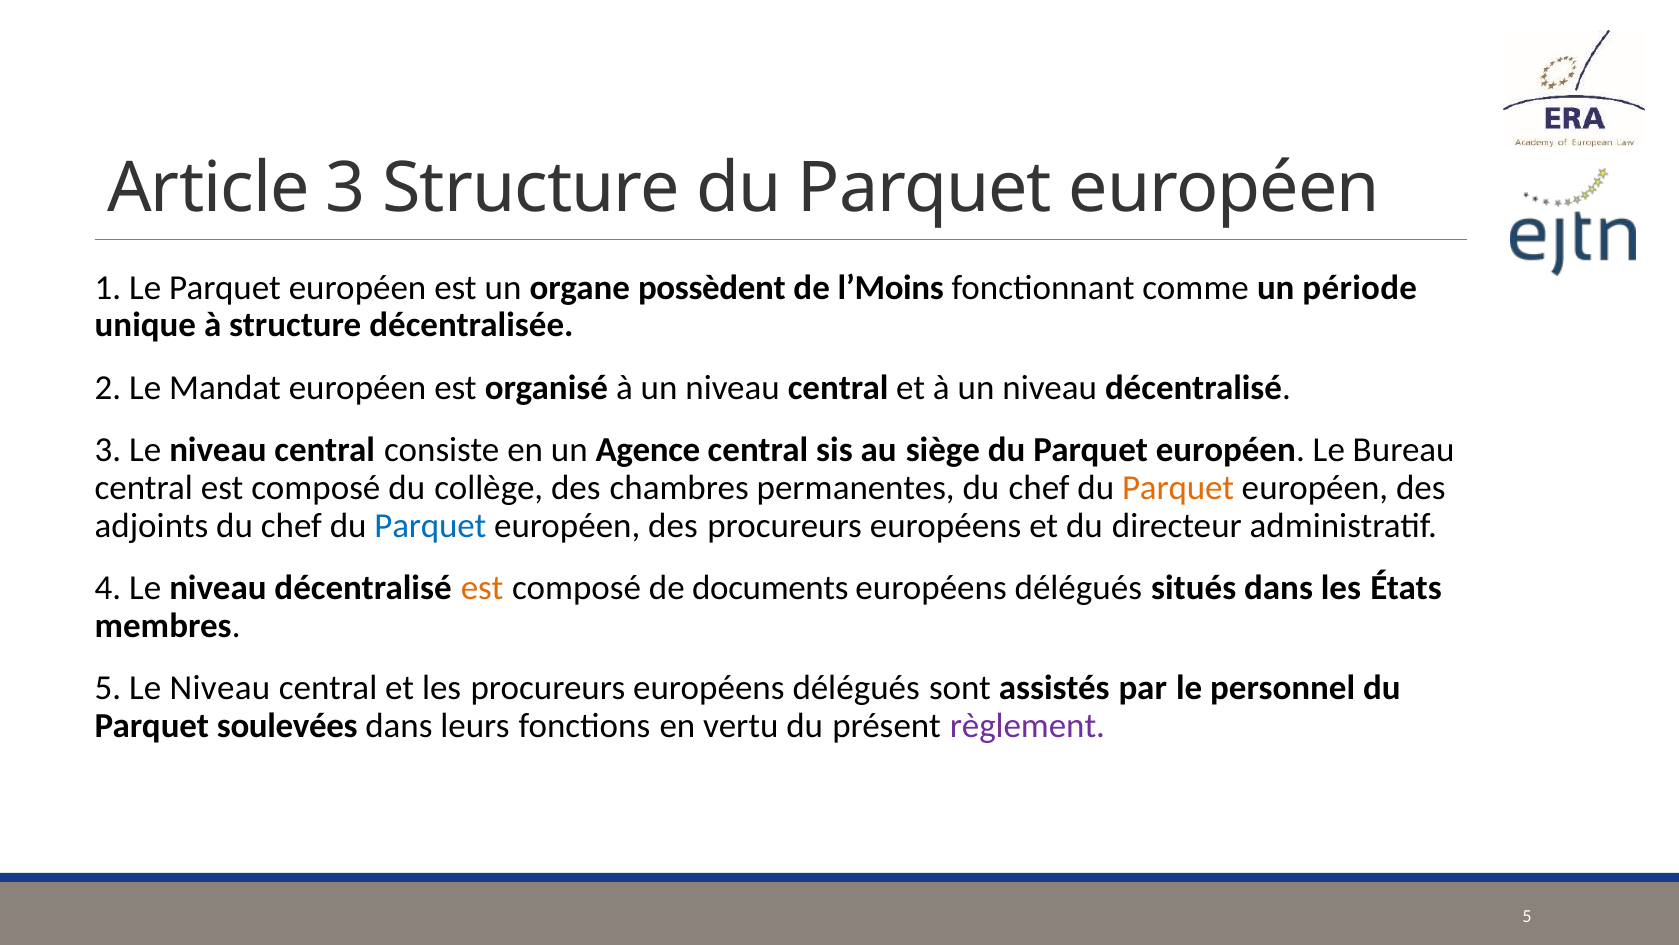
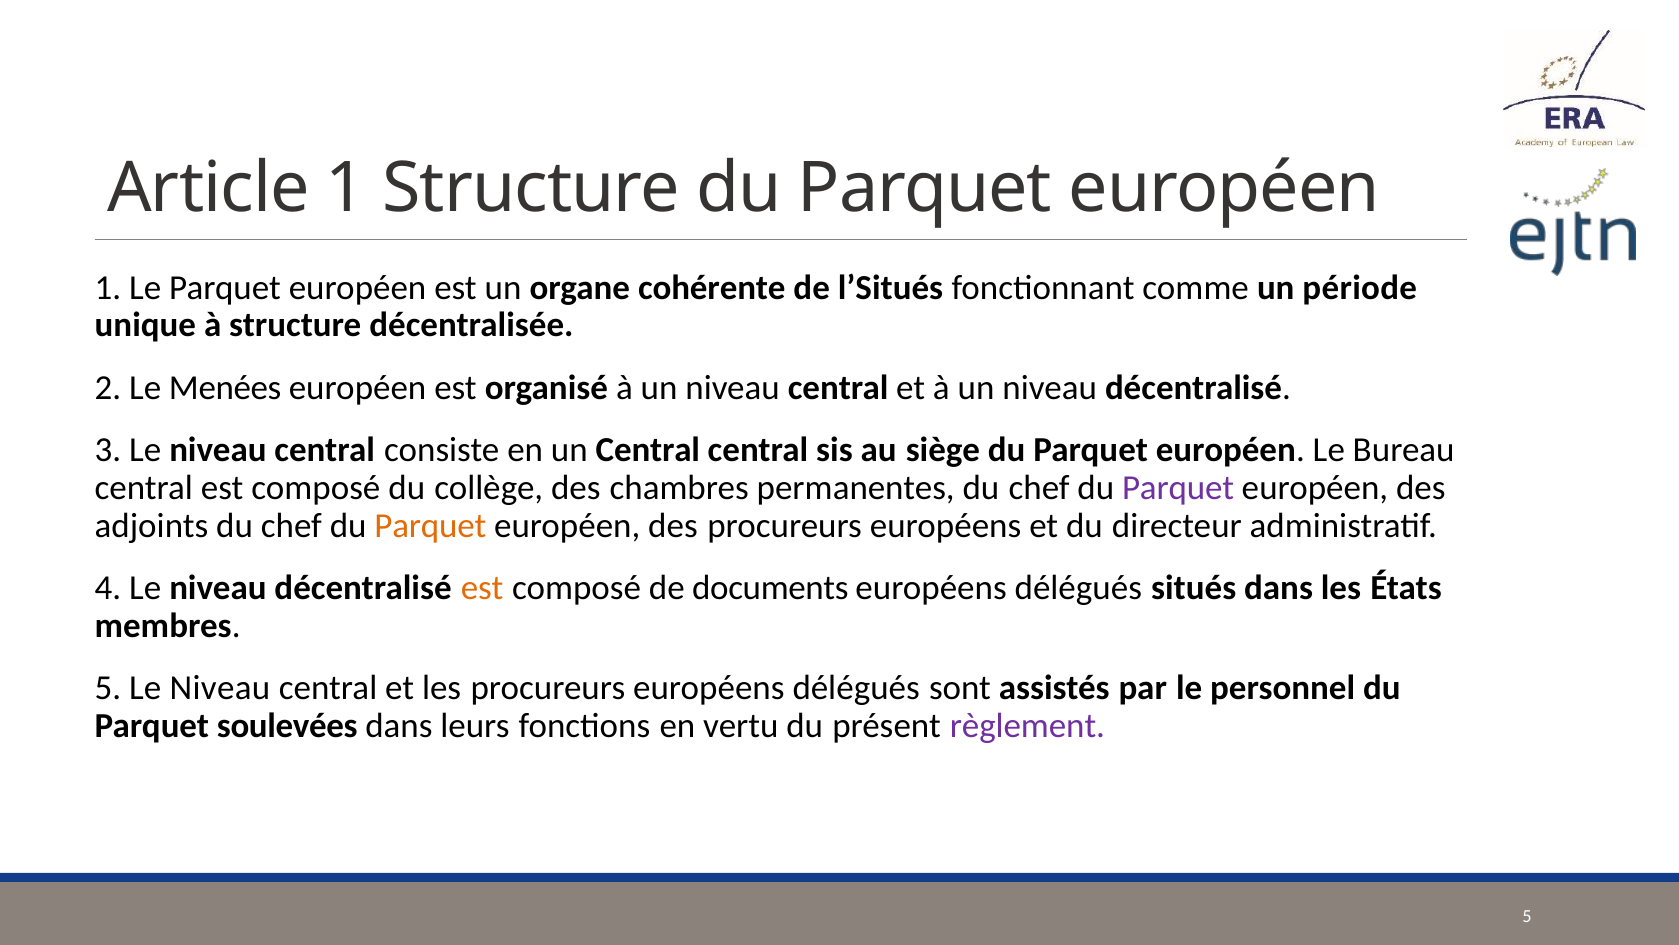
Article 3: 3 -> 1
possèdent: possèdent -> cohérente
l’Moins: l’Moins -> l’Situés
Mandat: Mandat -> Menées
un Agence: Agence -> Central
Parquet at (1178, 488) colour: orange -> purple
Parquet at (430, 526) colour: blue -> orange
